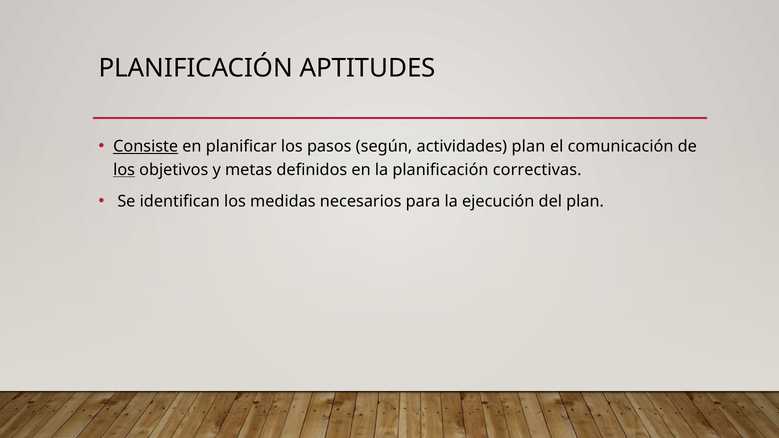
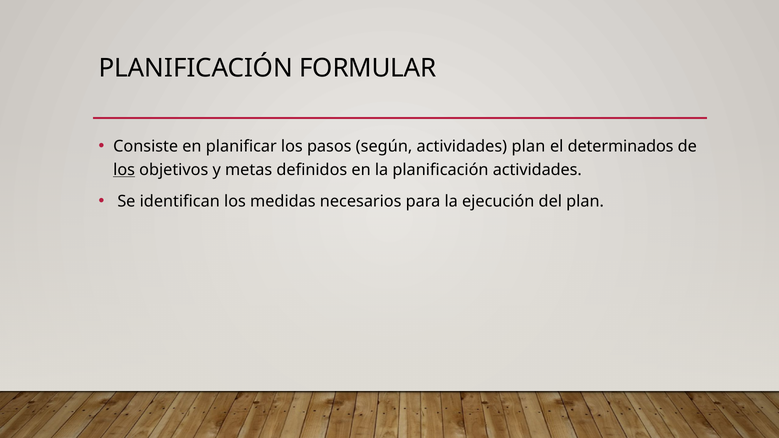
APTITUDES: APTITUDES -> FORMULAR
Consiste underline: present -> none
comunicación: comunicación -> determinados
planificación correctivas: correctivas -> actividades
